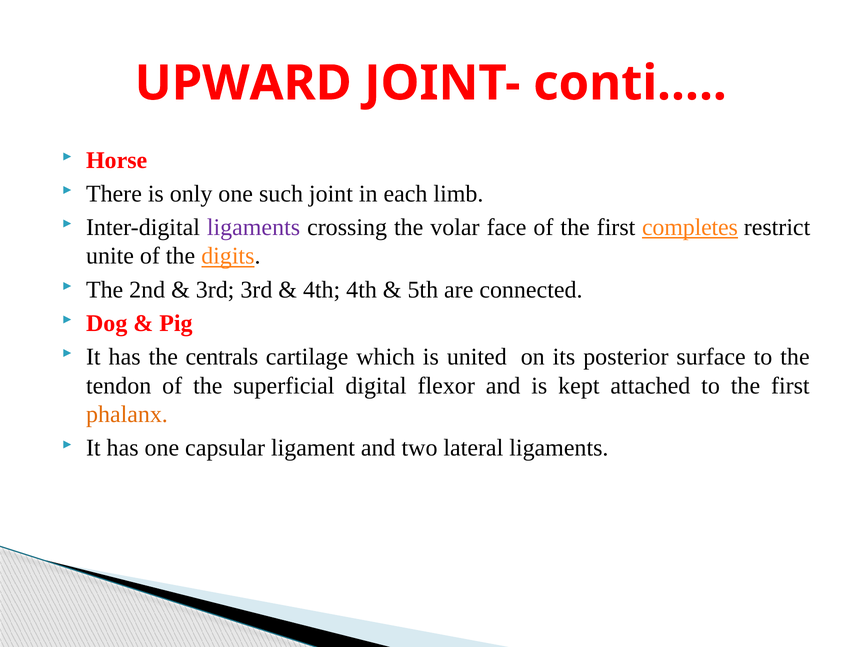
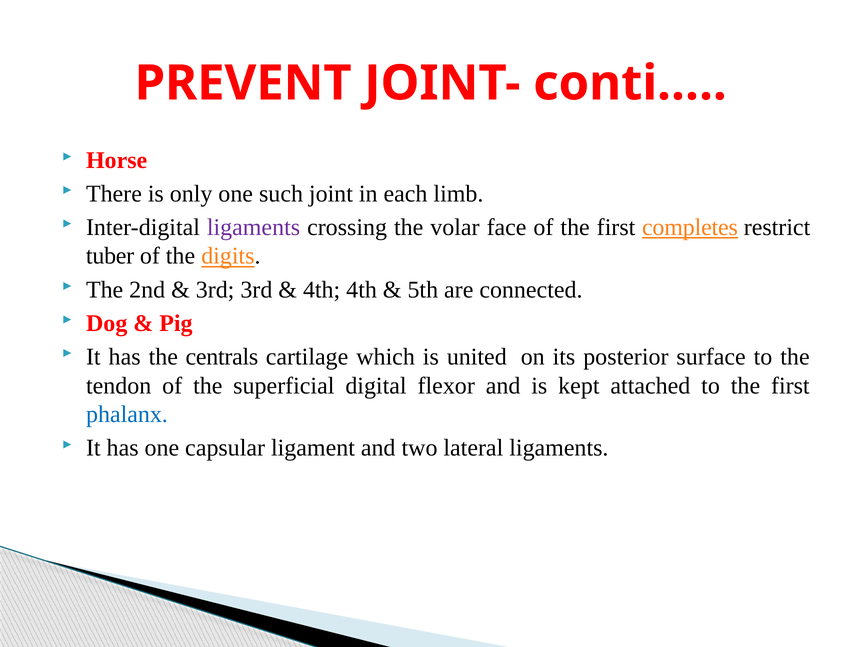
UPWARD: UPWARD -> PREVENT
unite: unite -> tuber
phalanx colour: orange -> blue
